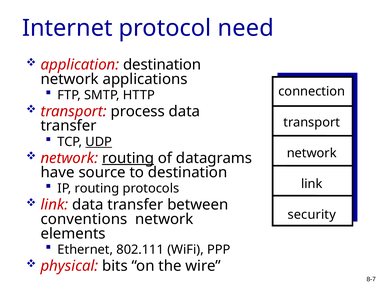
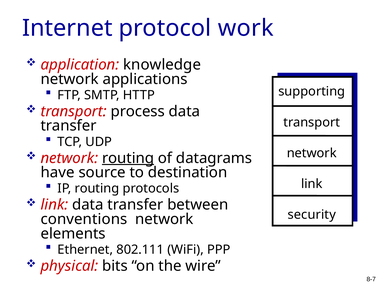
need: need -> work
application destination: destination -> knowledge
connection: connection -> supporting
UDP underline: present -> none
